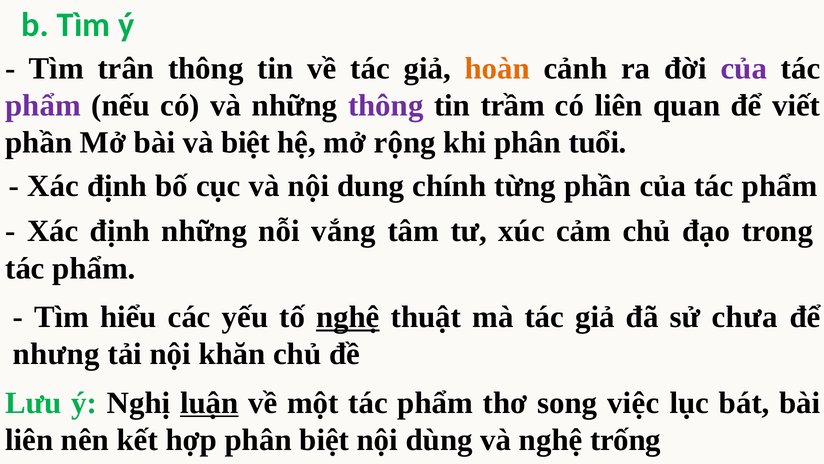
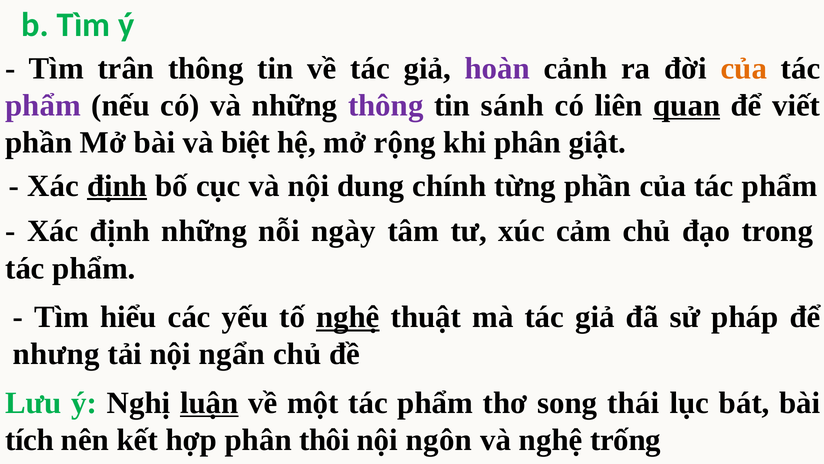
hoàn colour: orange -> purple
của at (744, 68) colour: purple -> orange
trầm: trầm -> sánh
quan underline: none -> present
tuổi: tuổi -> giật
định at (117, 186) underline: none -> present
vắng: vắng -> ngày
chưa: chưa -> pháp
khăn: khăn -> ngẩn
việc: việc -> thái
liên at (29, 440): liên -> tích
phân biệt: biệt -> thôi
dùng: dùng -> ngôn
